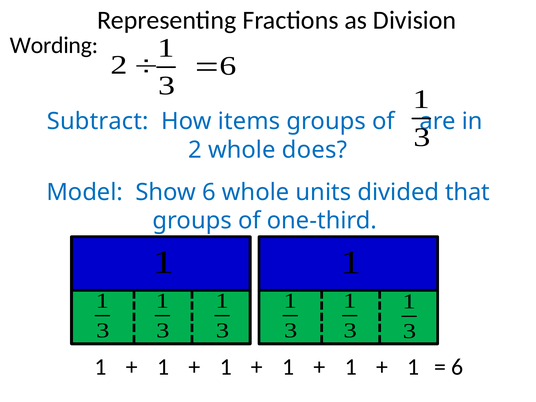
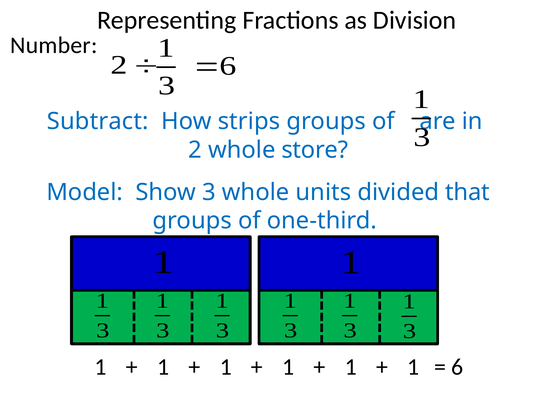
Wording: Wording -> Number
items: items -> strips
does: does -> store
Show 6: 6 -> 3
